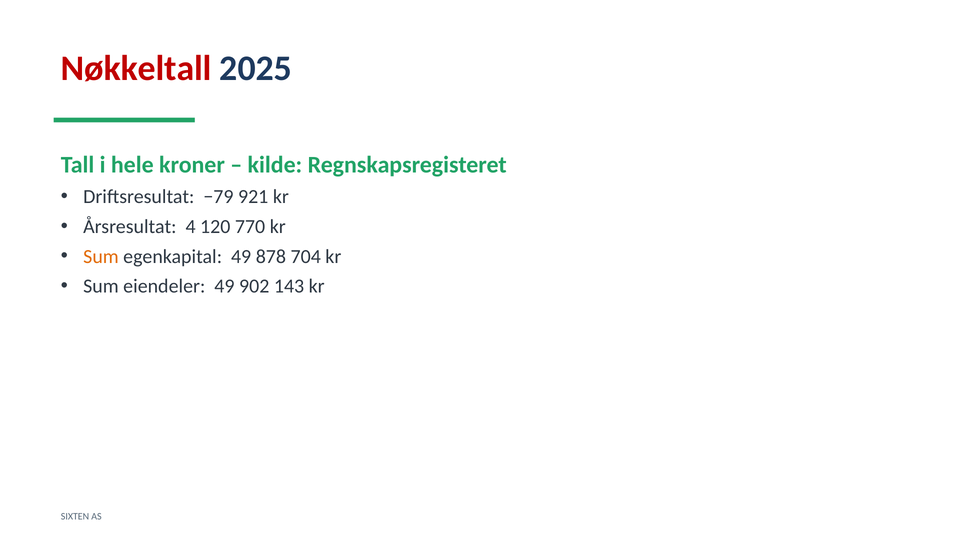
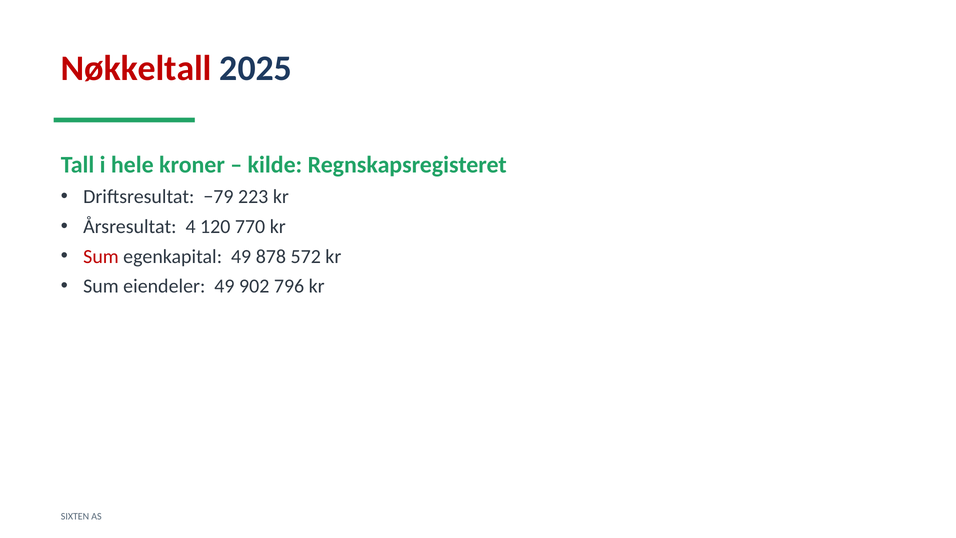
921: 921 -> 223
Sum at (101, 256) colour: orange -> red
704: 704 -> 572
143: 143 -> 796
